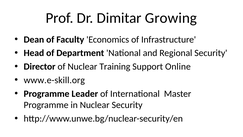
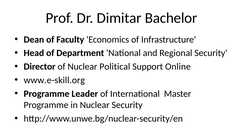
Growing: Growing -> Bachelor
Training: Training -> Political
